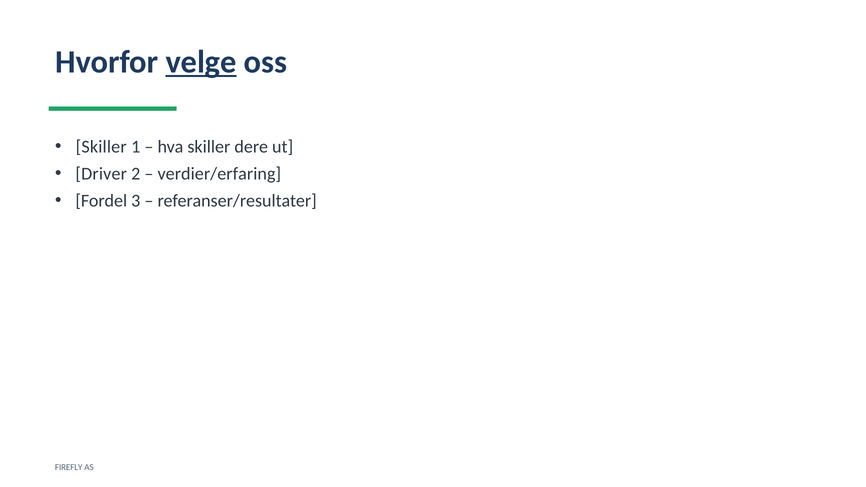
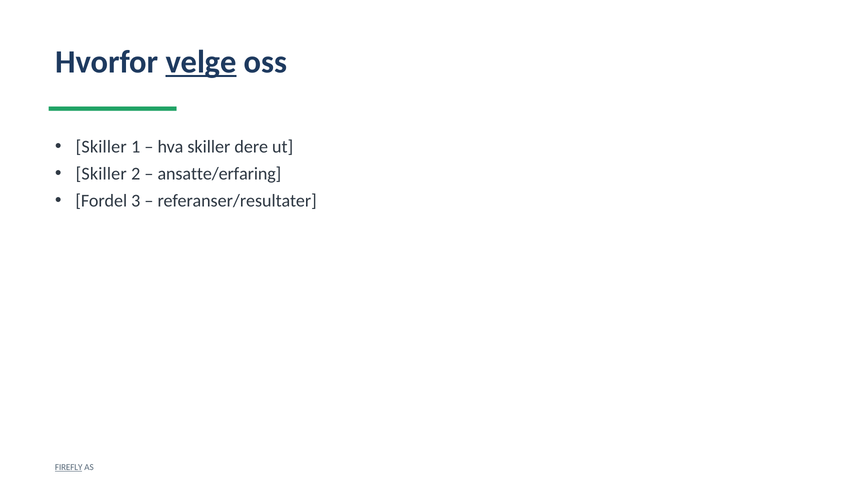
Driver at (101, 174): Driver -> Skiller
verdier/erfaring: verdier/erfaring -> ansatte/erfaring
FIREFLY underline: none -> present
